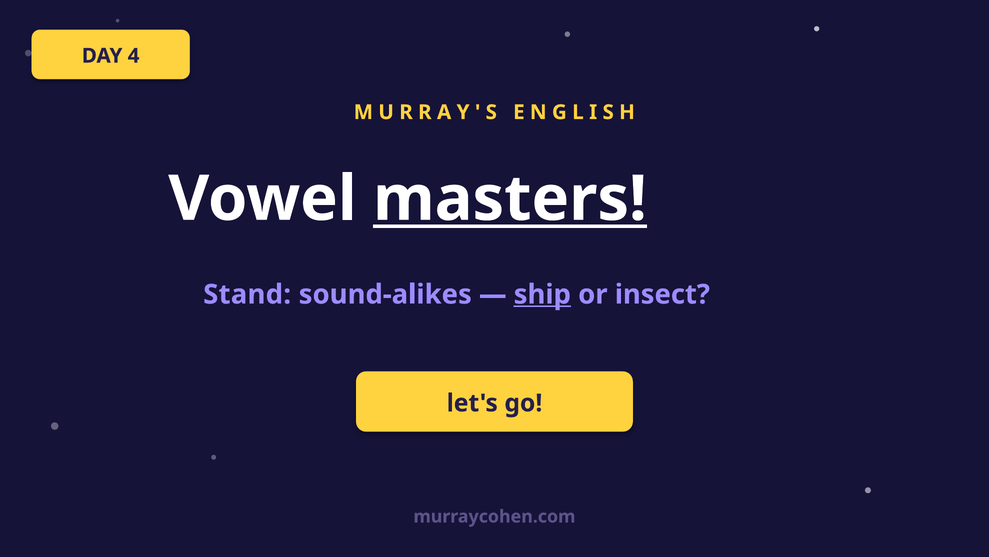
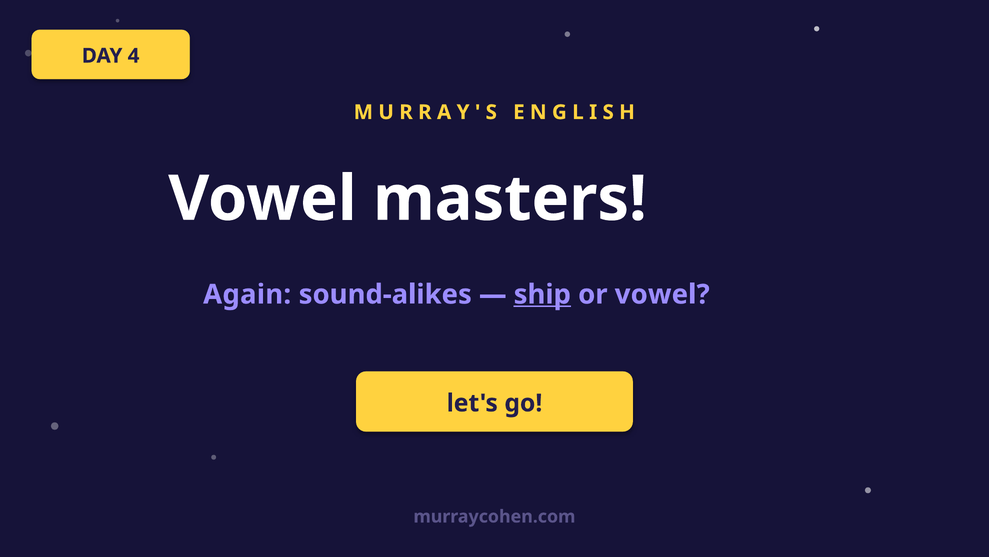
masters underline: present -> none
Stand: Stand -> Again
or insect: insect -> vowel
